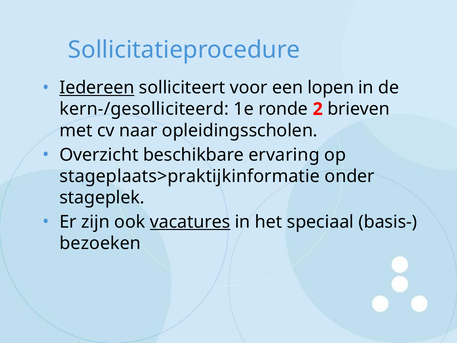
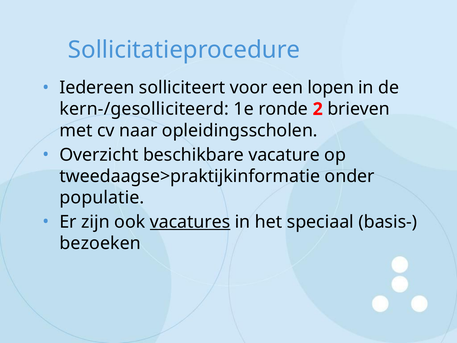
Iedereen underline: present -> none
ervaring: ervaring -> vacature
stageplaats>praktijkinformatie: stageplaats>praktijkinformatie -> tweedaagse>praktijkinformatie
stageplek: stageplek -> populatie
